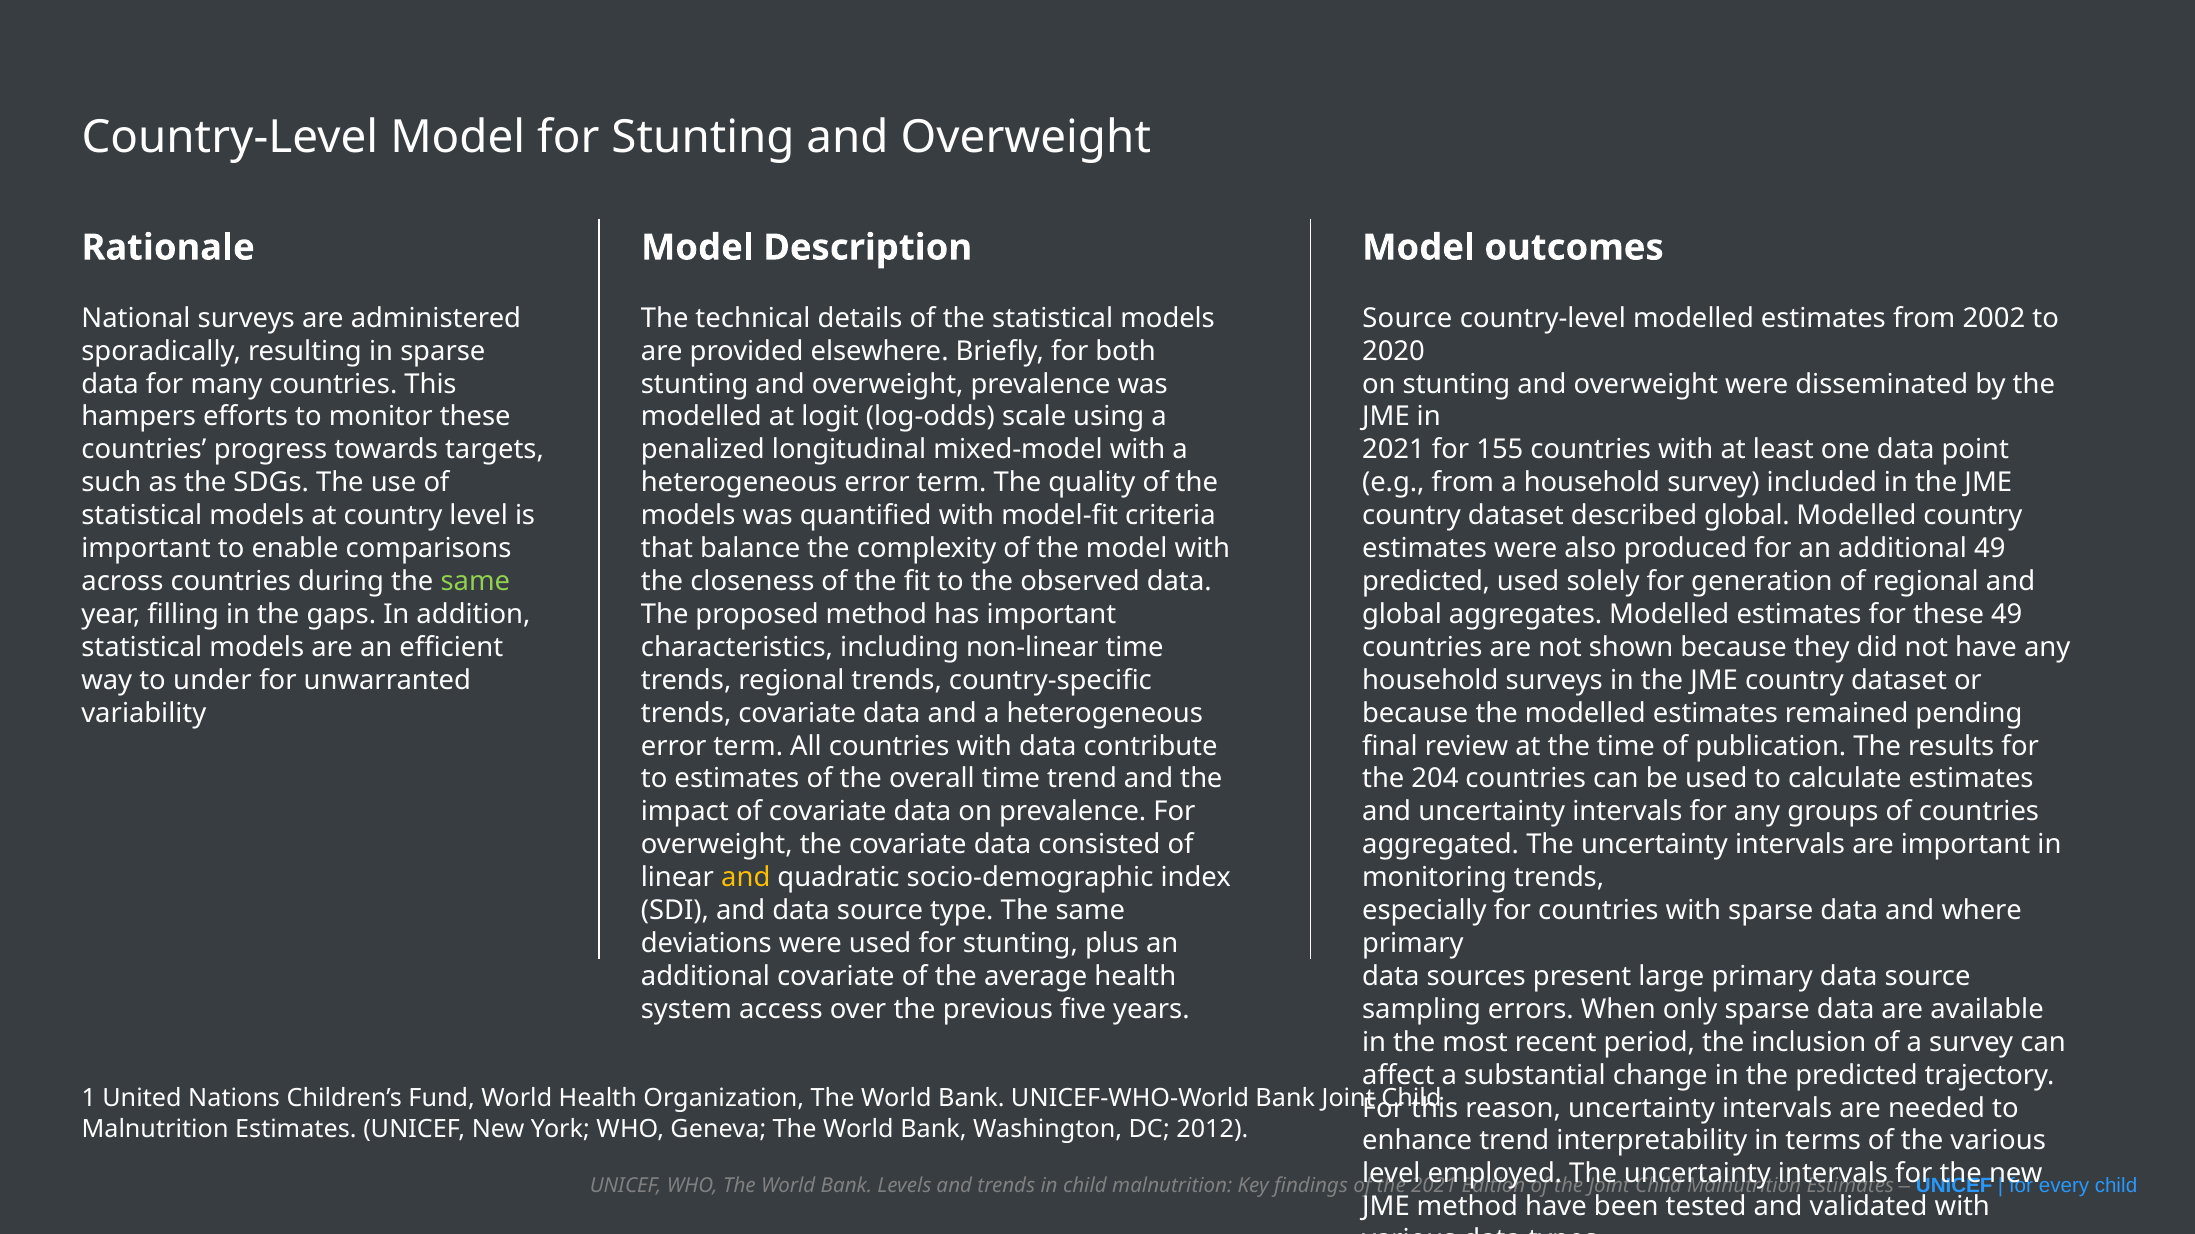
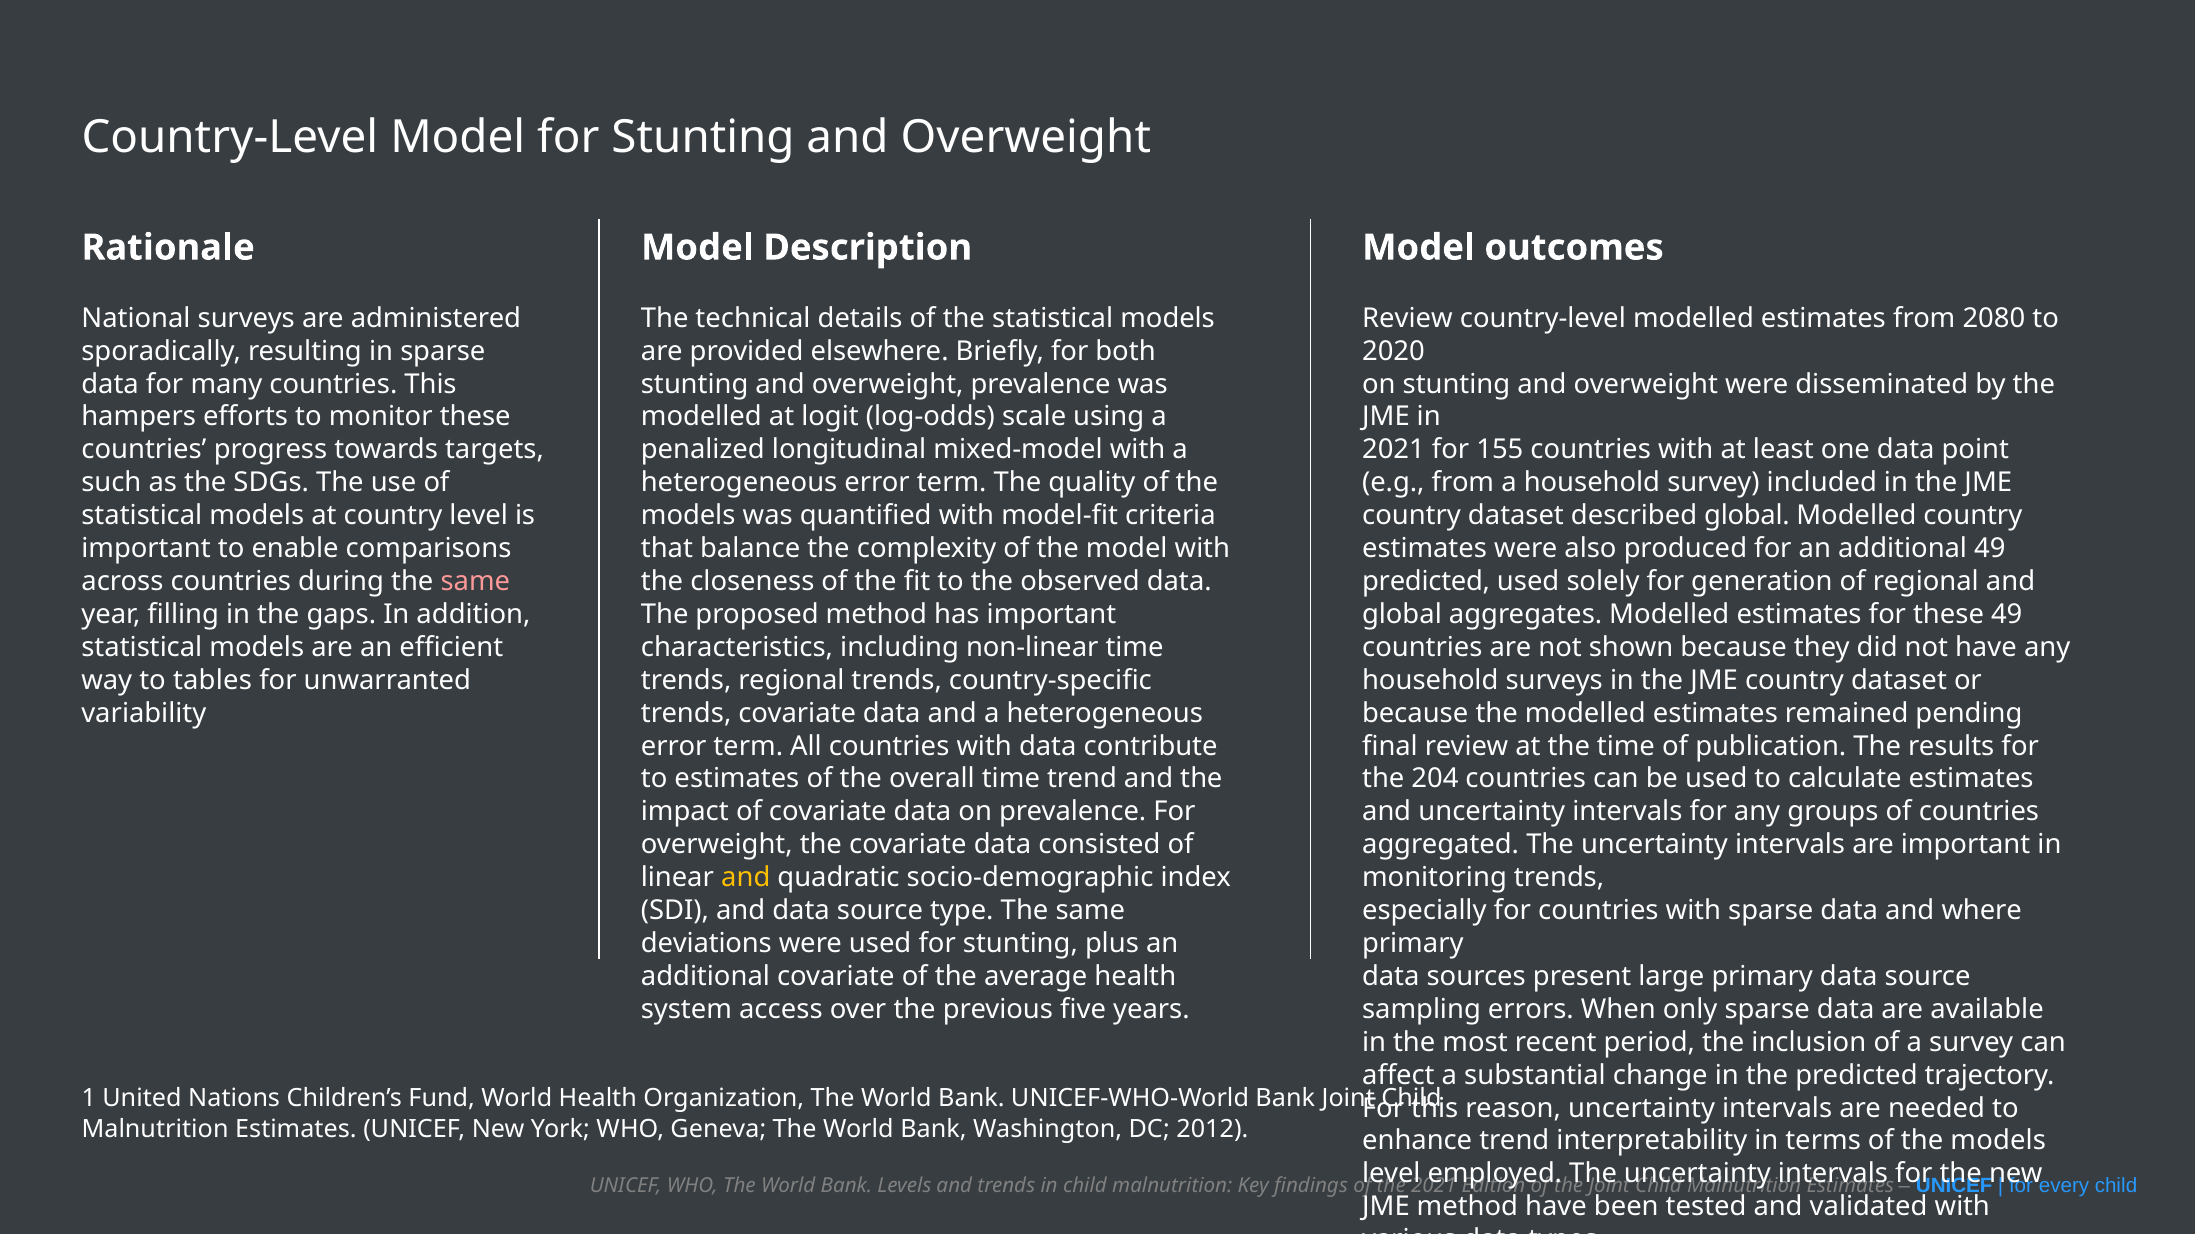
Source at (1407, 318): Source -> Review
2002: 2002 -> 2080
same at (475, 582) colour: light green -> pink
under: under -> tables
terms of the various: various -> models
